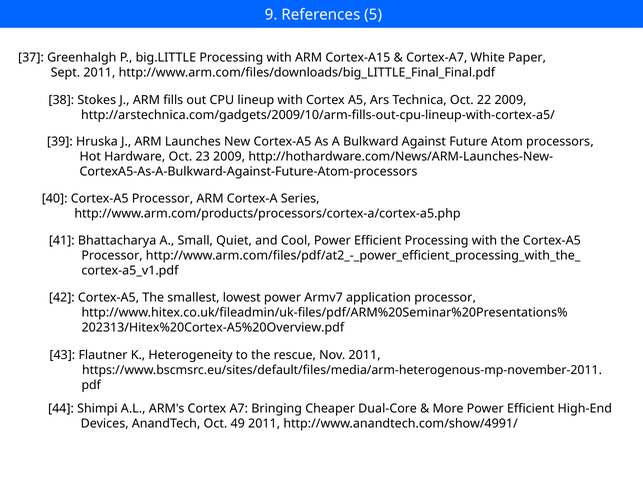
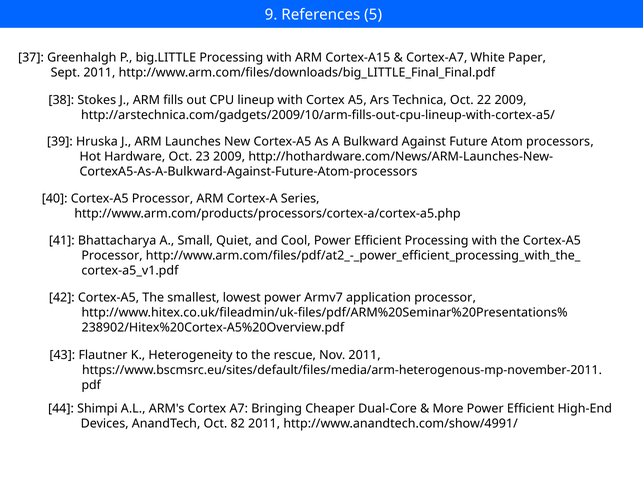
202313/Hitex%20Cortex-A5%20Overview.pdf: 202313/Hitex%20Cortex-A5%20Overview.pdf -> 238902/Hitex%20Cortex-A5%20Overview.pdf
49: 49 -> 82
